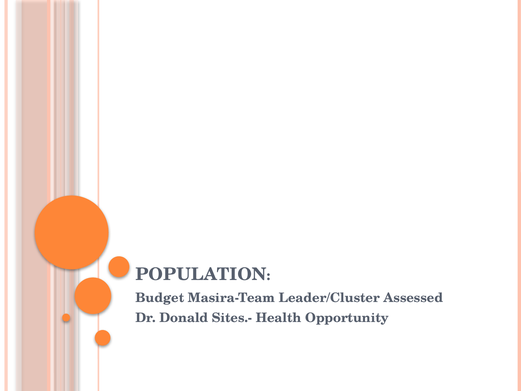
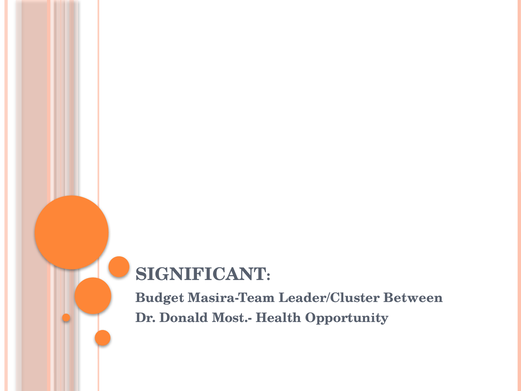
POPULATION: POPULATION -> SIGNIFICANT
Assessed: Assessed -> Between
Sites.-: Sites.- -> Most.-
